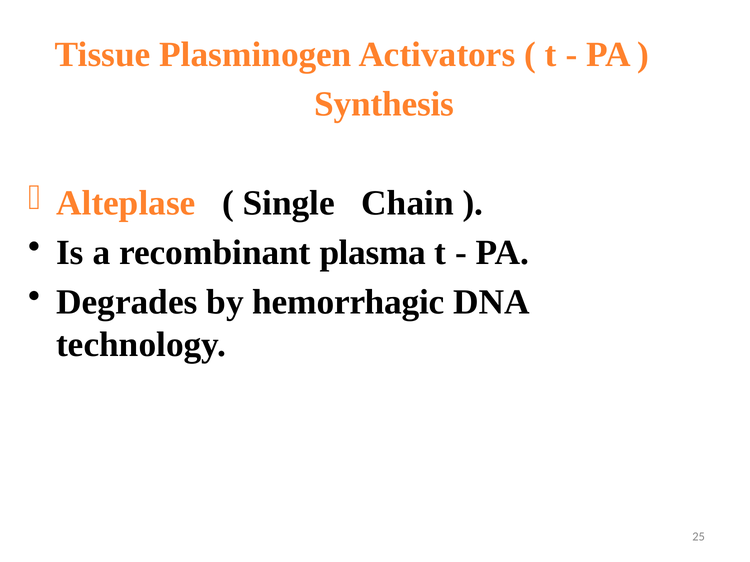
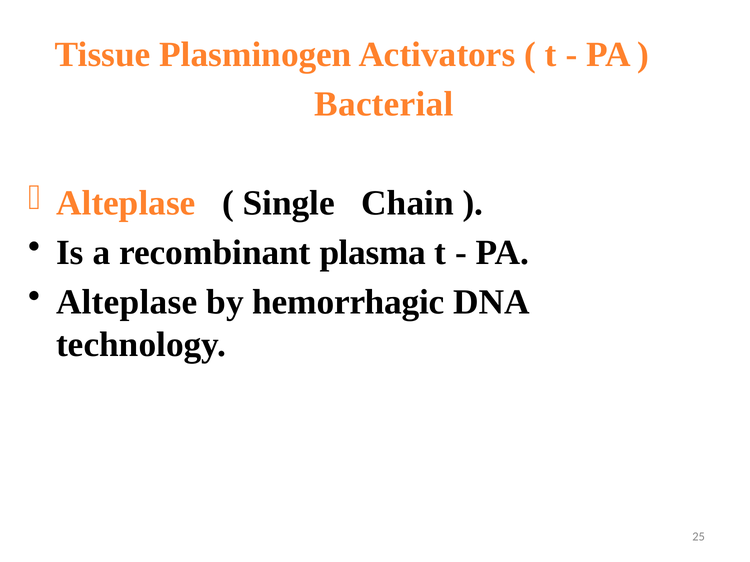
Synthesis: Synthesis -> Bacterial
Degrades at (127, 303): Degrades -> Alteplase
